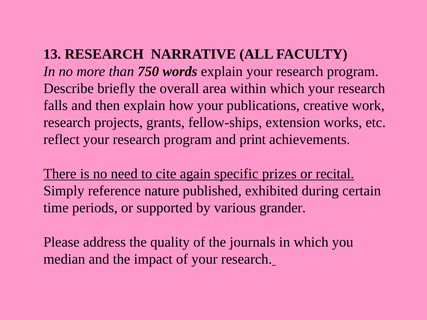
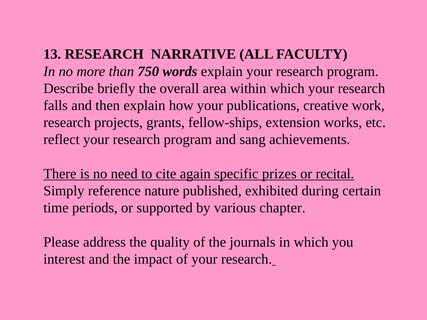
print: print -> sang
grander: grander -> chapter
median: median -> interest
